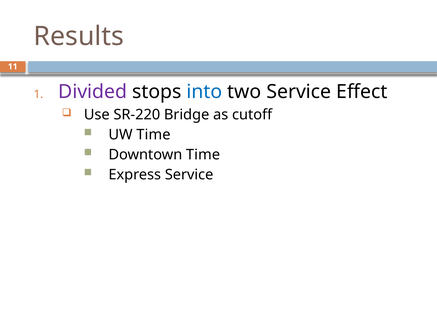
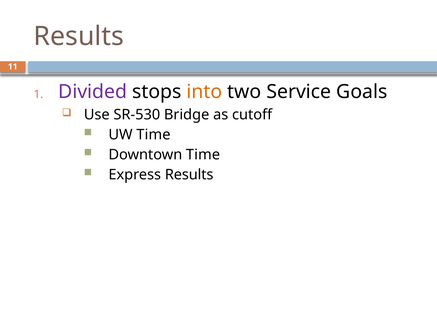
into colour: blue -> orange
Effect: Effect -> Goals
SR-220: SR-220 -> SR-530
Express Service: Service -> Results
